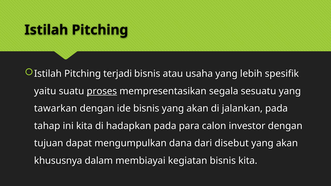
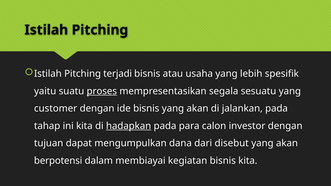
tawarkan: tawarkan -> customer
hadapkan underline: none -> present
khususnya: khususnya -> berpotensi
